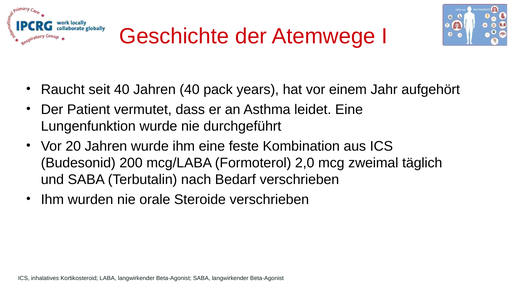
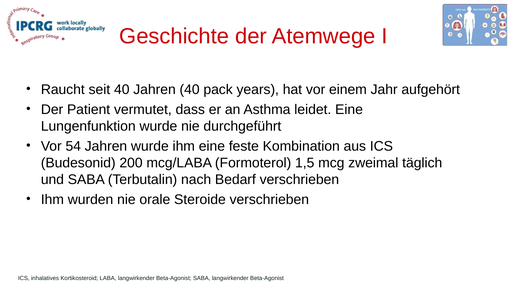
20: 20 -> 54
2,0: 2,0 -> 1,5
